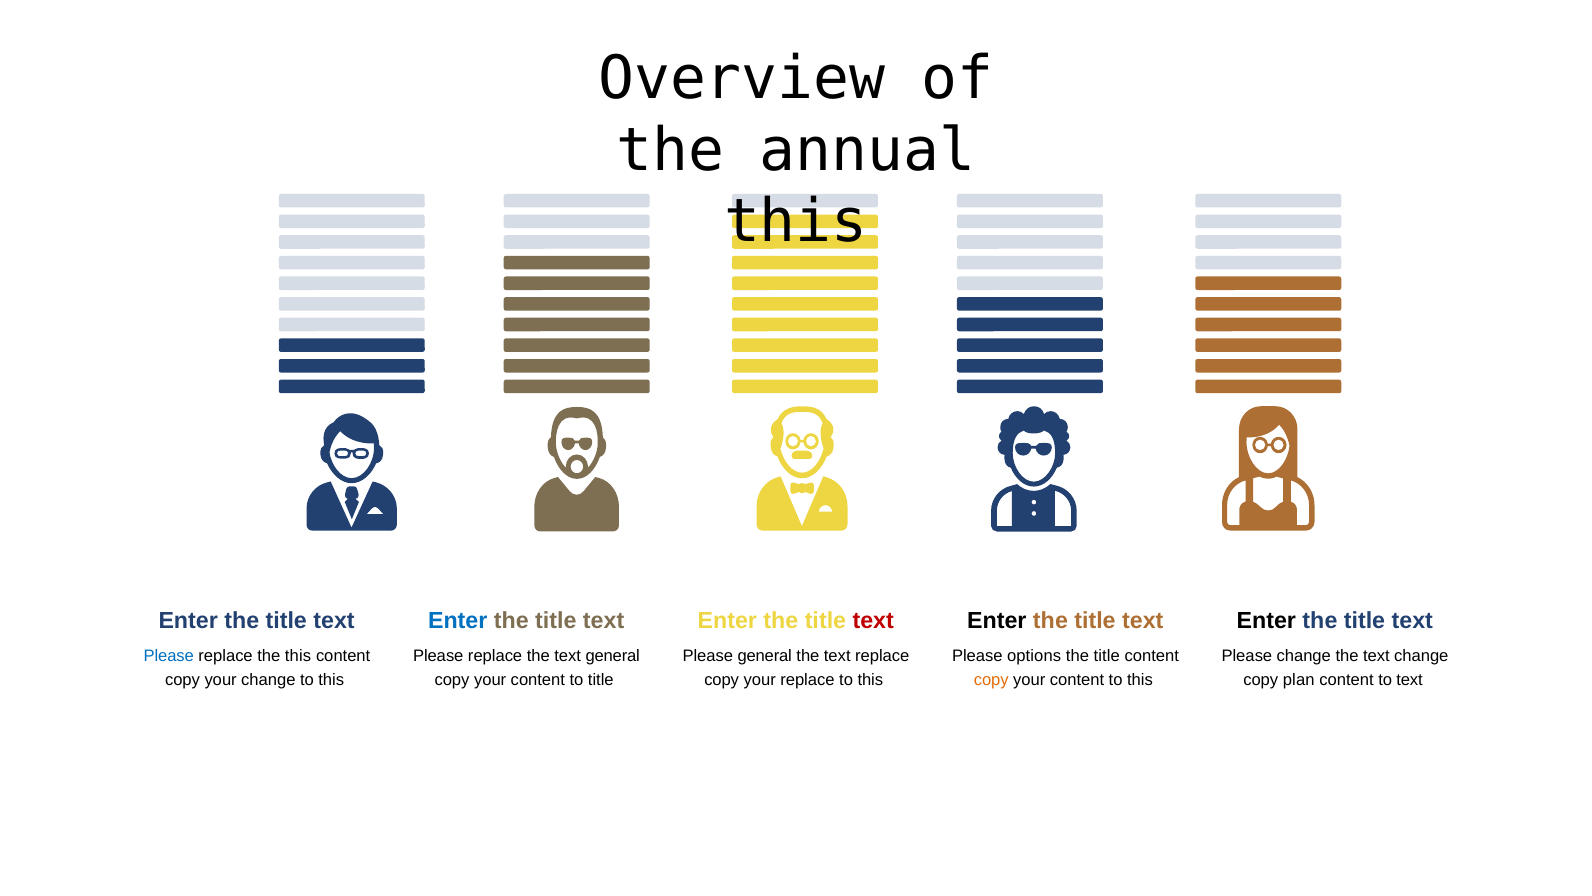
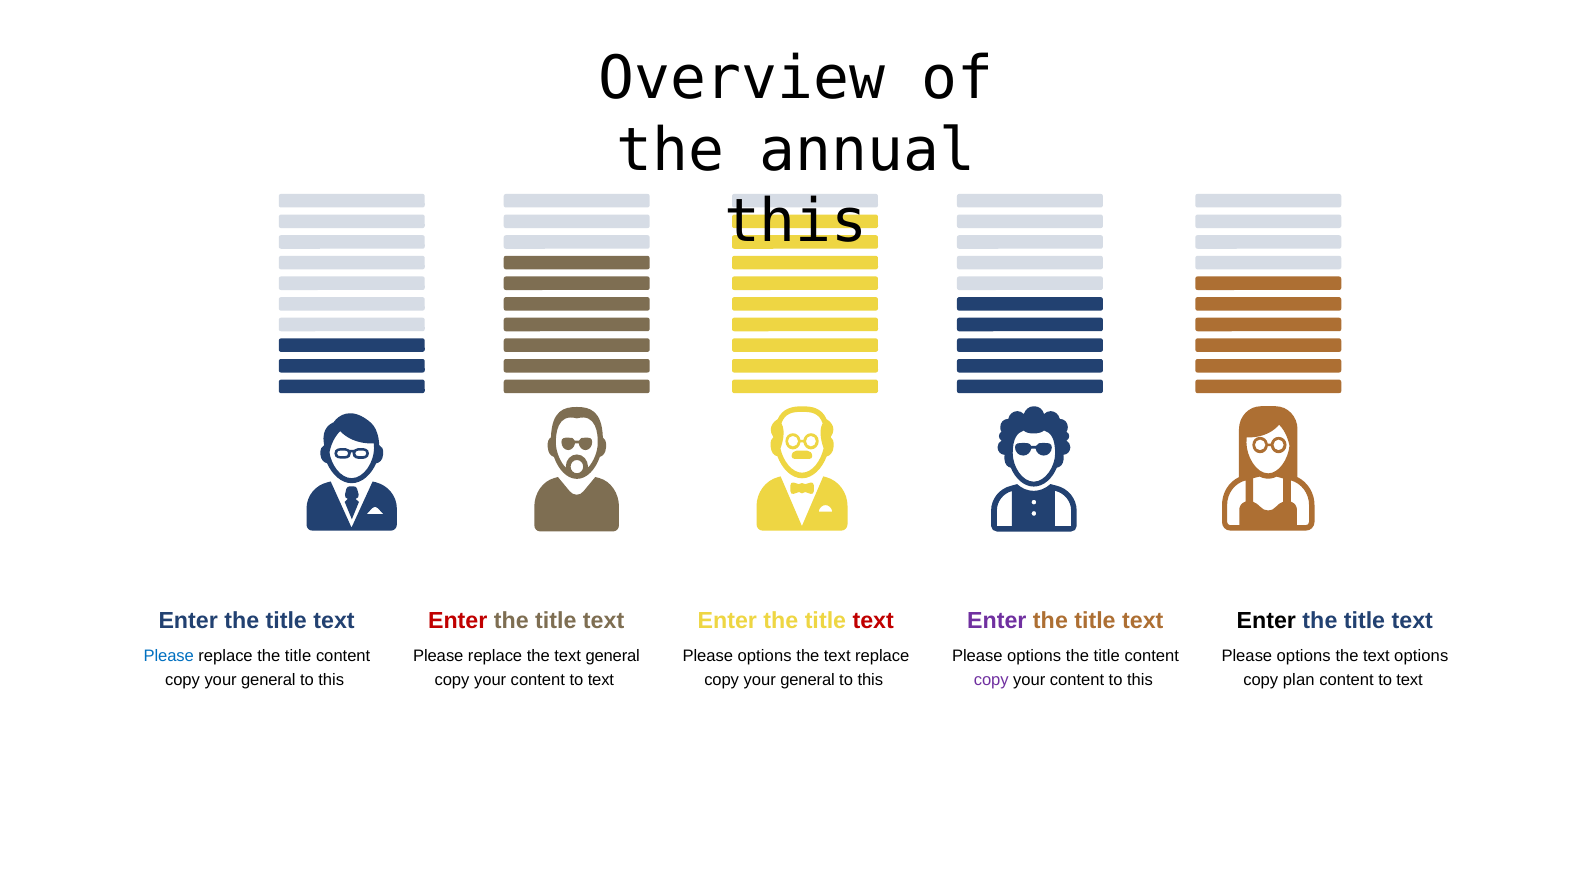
Enter at (458, 620) colour: blue -> red
Enter at (997, 620) colour: black -> purple
replace the this: this -> title
general at (765, 656): general -> options
change at (1304, 656): change -> options
text change: change -> options
change at (268, 680): change -> general
your content to title: title -> text
replace at (807, 680): replace -> general
copy at (991, 680) colour: orange -> purple
